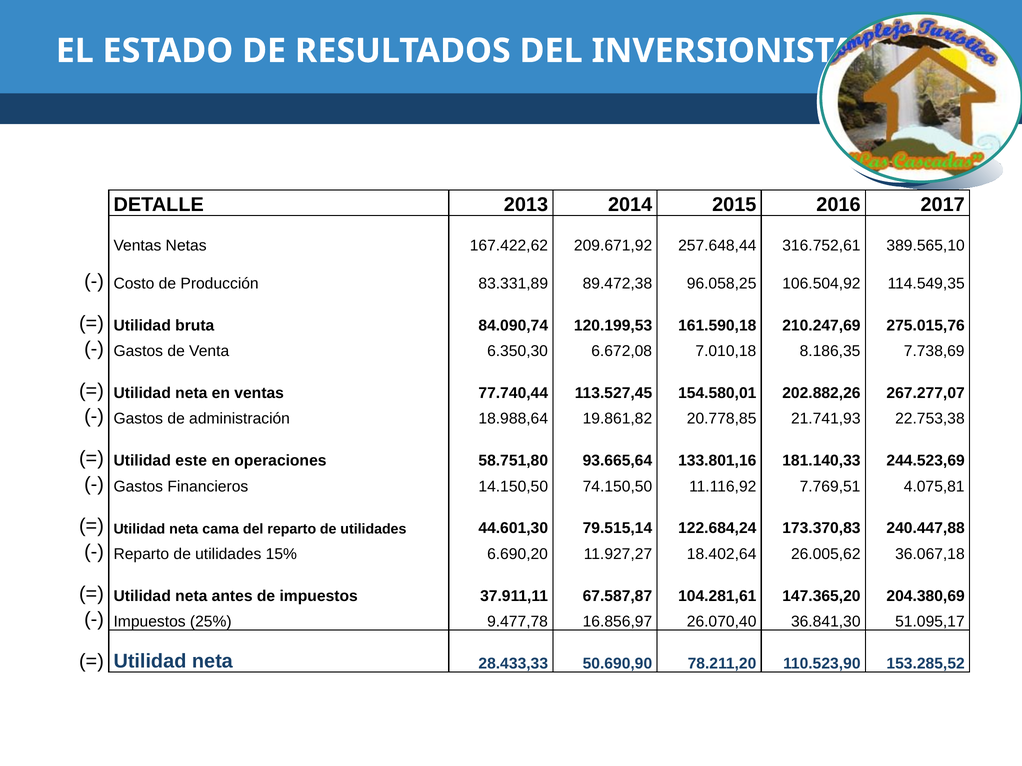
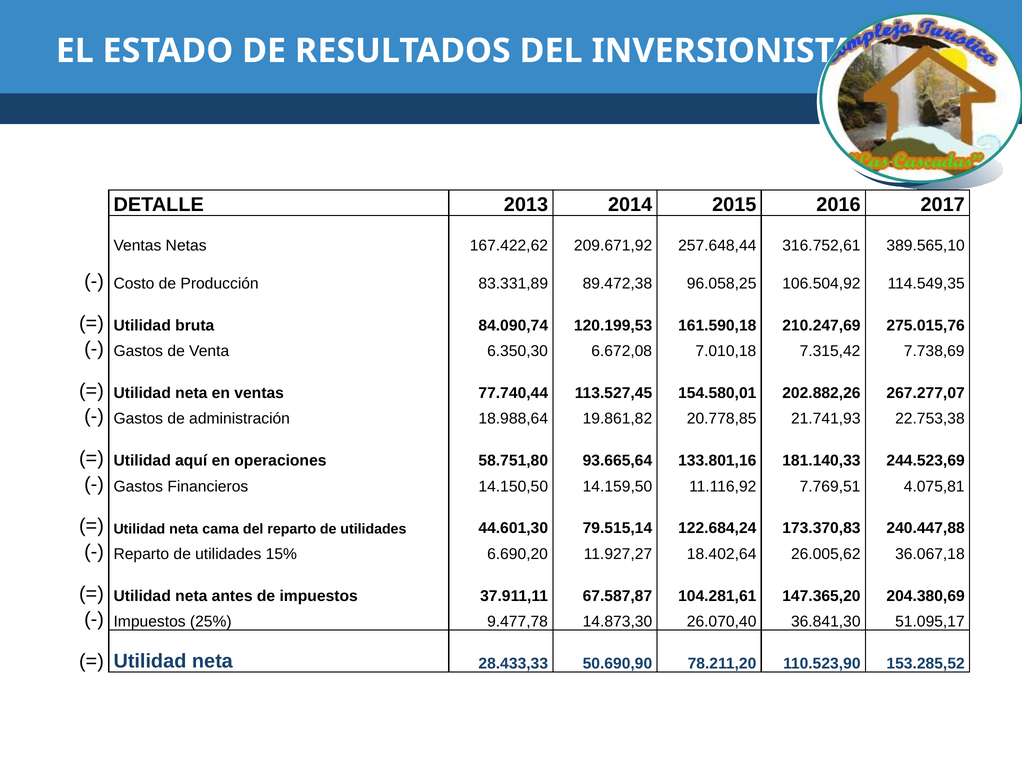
8.186,35: 8.186,35 -> 7.315,42
este: este -> aquí
74.150,50: 74.150,50 -> 14.159,50
16.856,97: 16.856,97 -> 14.873,30
